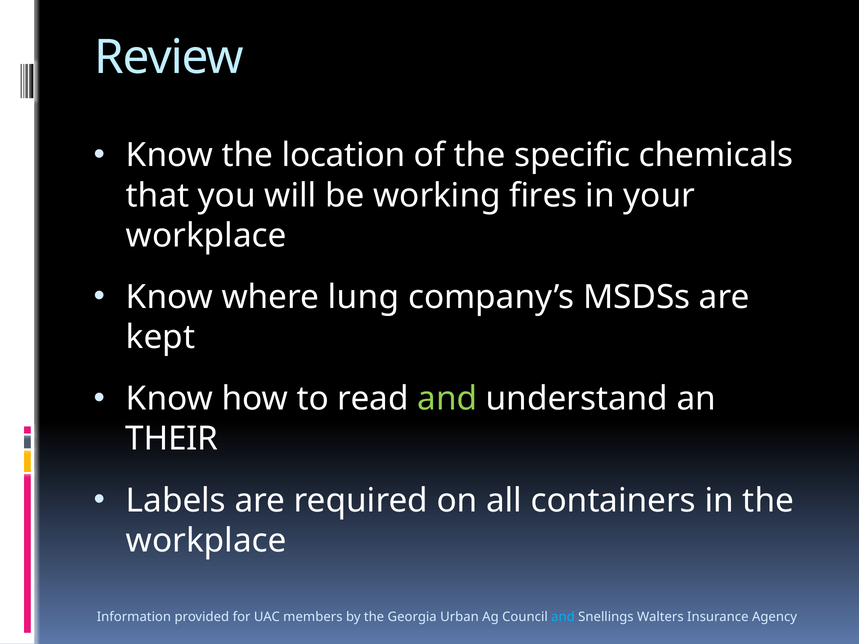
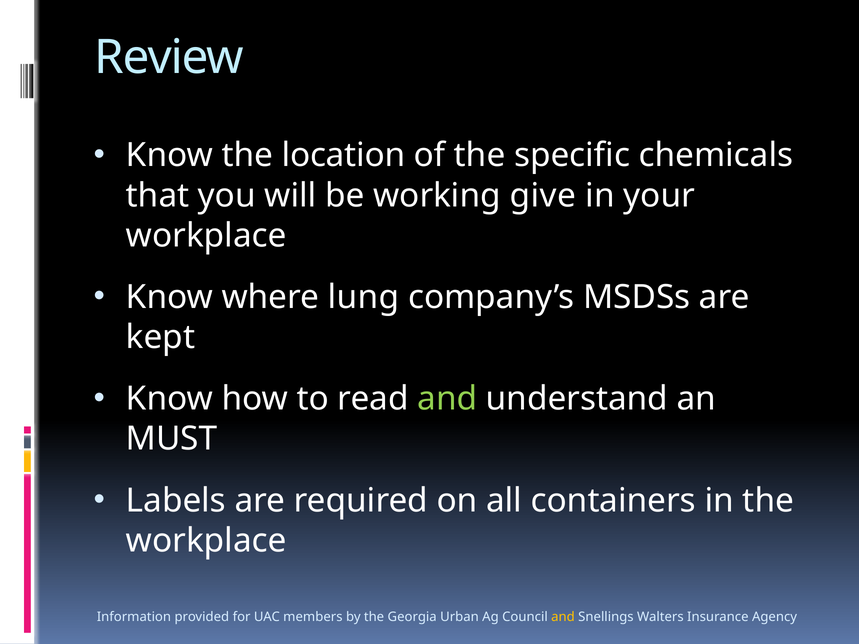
fires: fires -> give
THEIR: THEIR -> MUST
and at (563, 617) colour: light blue -> yellow
